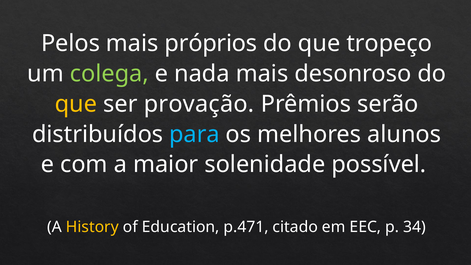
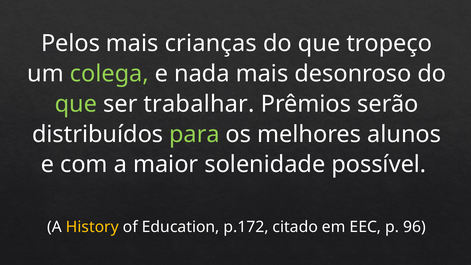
próprios: próprios -> crianças
que at (76, 104) colour: yellow -> light green
provação: provação -> trabalhar
para colour: light blue -> light green
p.471: p.471 -> p.172
34: 34 -> 96
